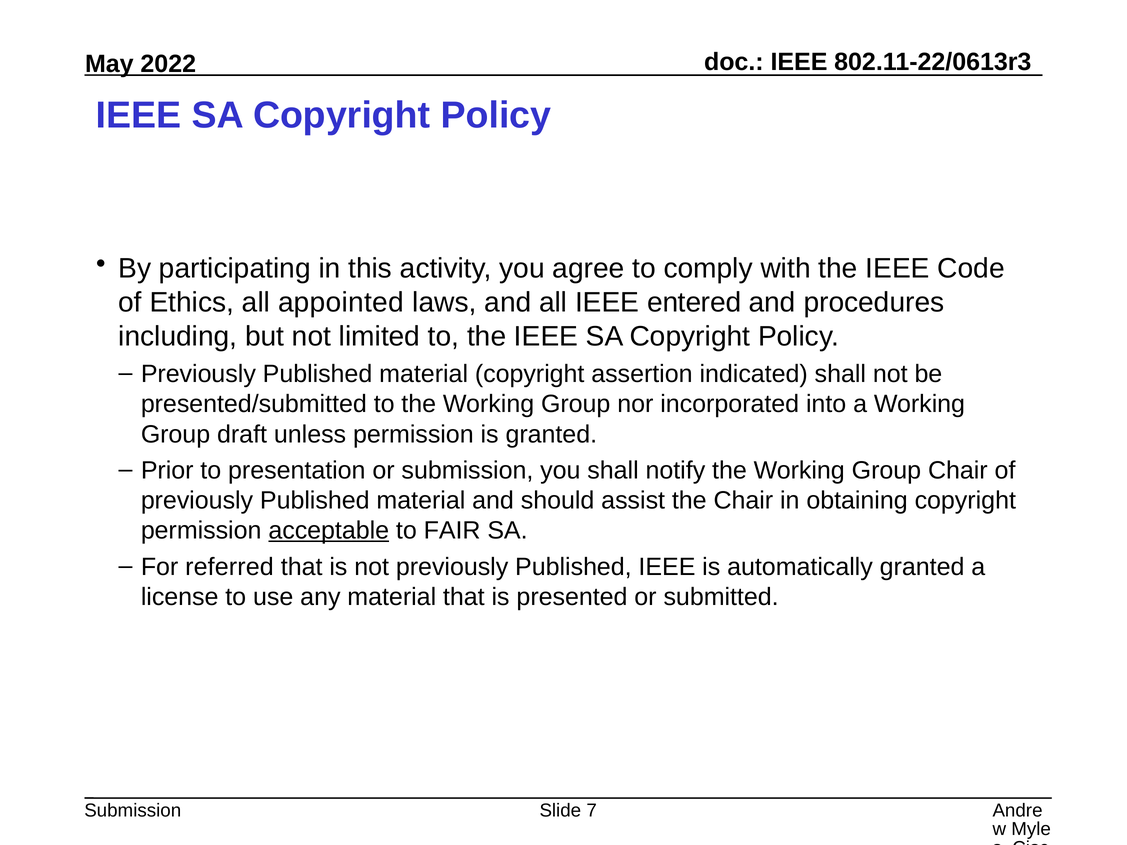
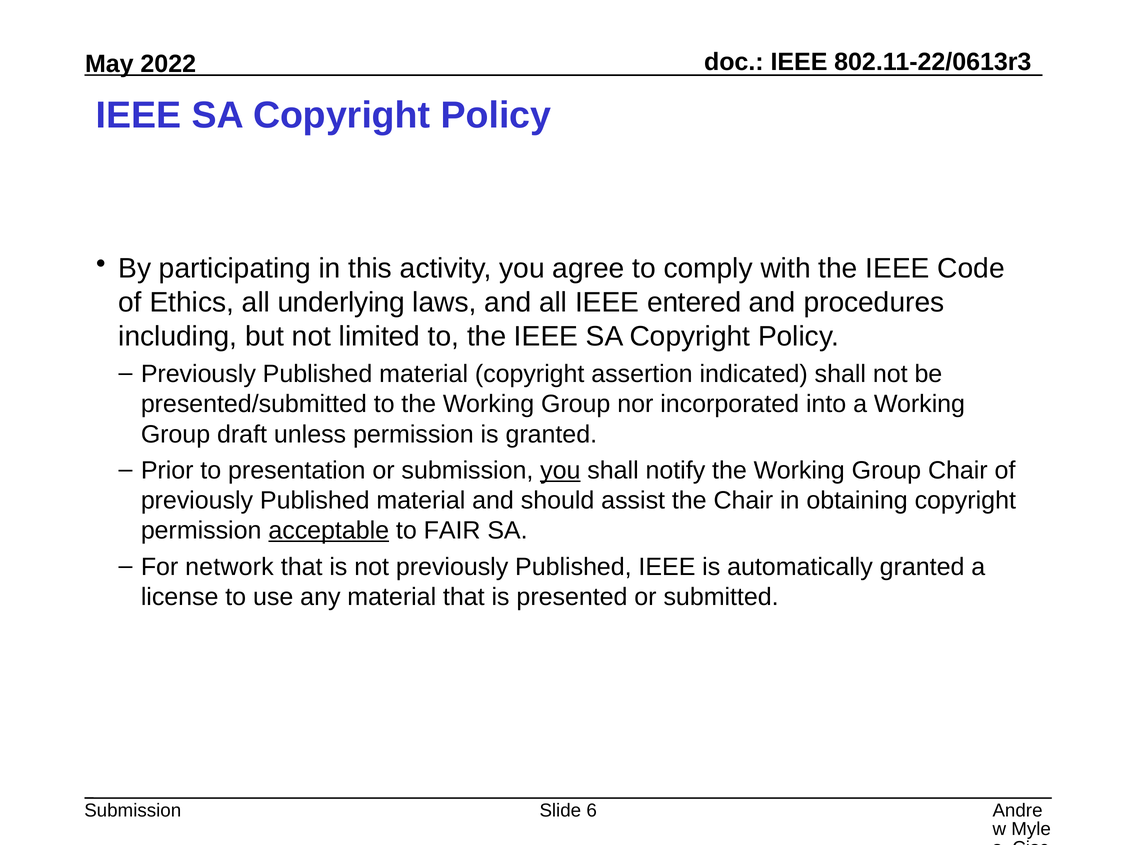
appointed: appointed -> underlying
you at (560, 471) underline: none -> present
referred: referred -> network
7: 7 -> 6
